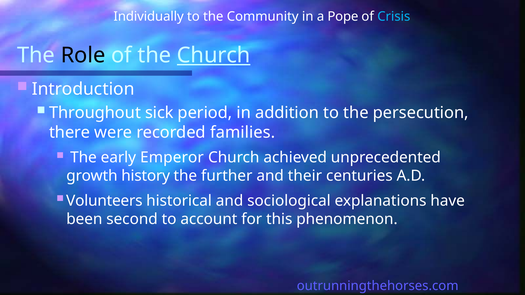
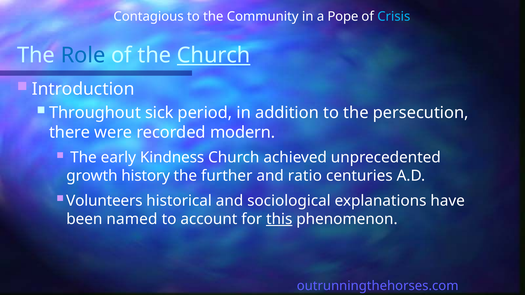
Individually: Individually -> Contagious
Role colour: black -> blue
families: families -> modern
Emperor: Emperor -> Kindness
their: their -> ratio
second: second -> named
this underline: none -> present
